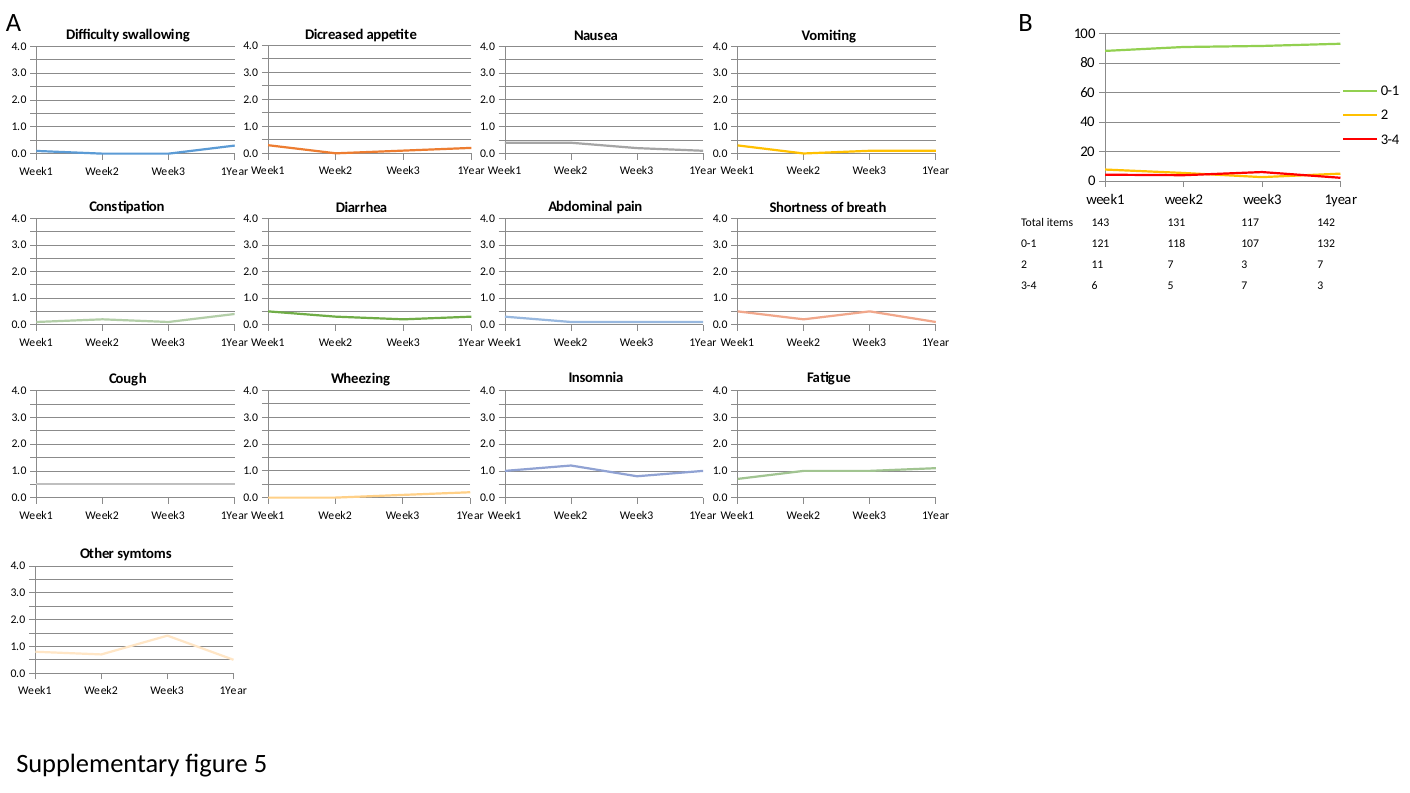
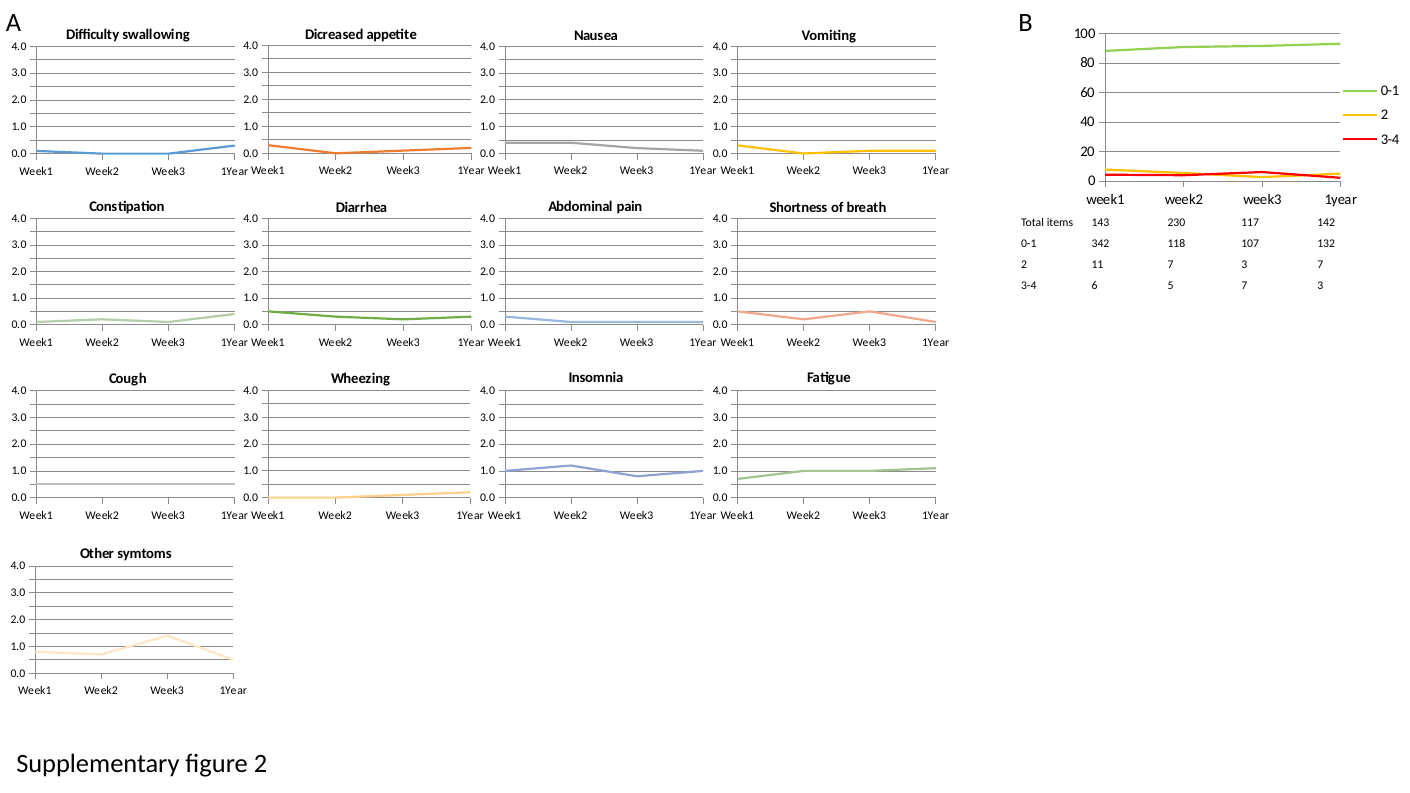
131: 131 -> 230
121: 121 -> 342
figure 5: 5 -> 2
